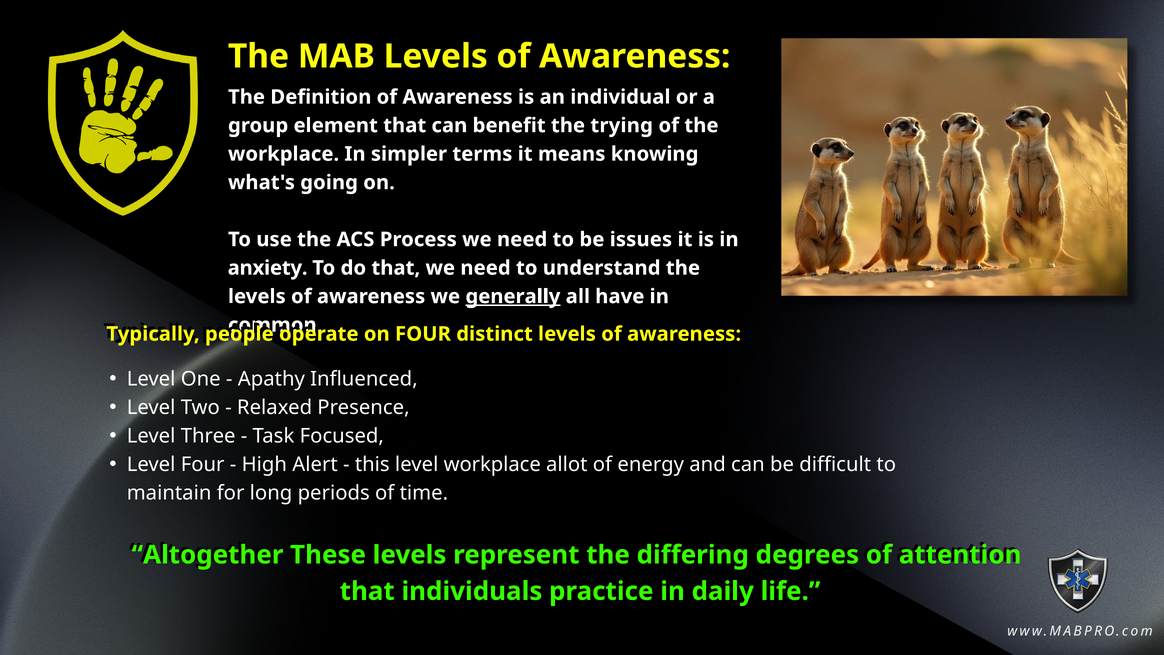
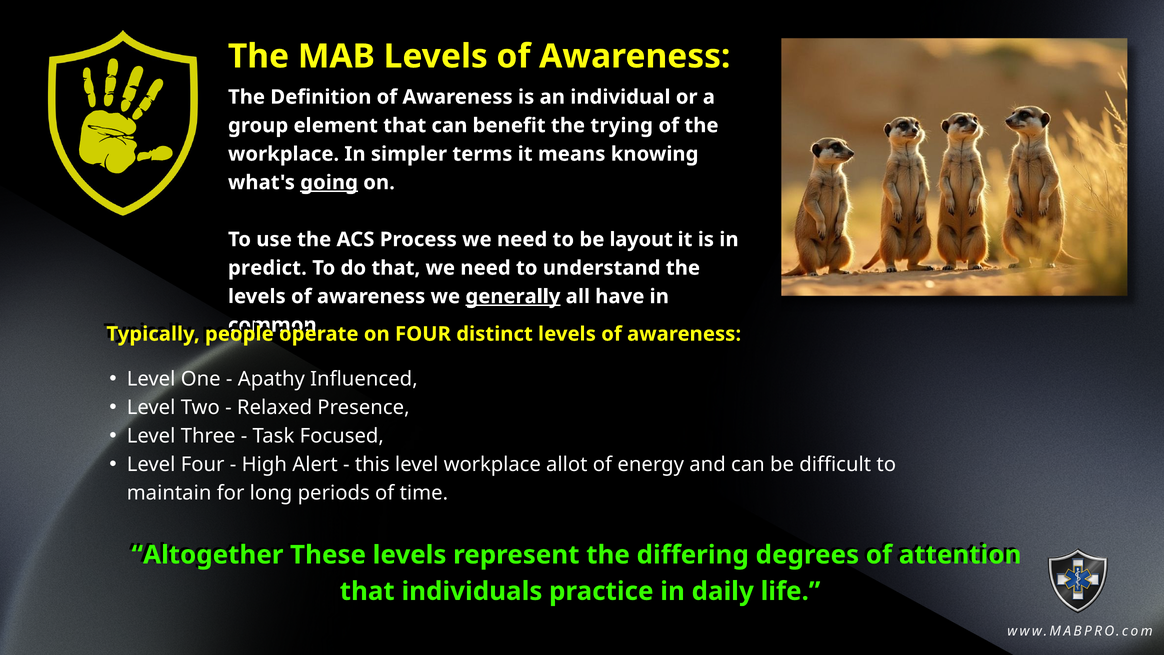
going underline: none -> present
issues: issues -> layout
anxiety: anxiety -> predict
